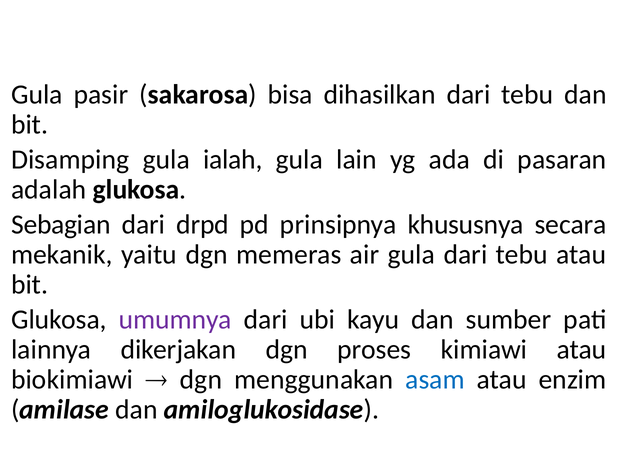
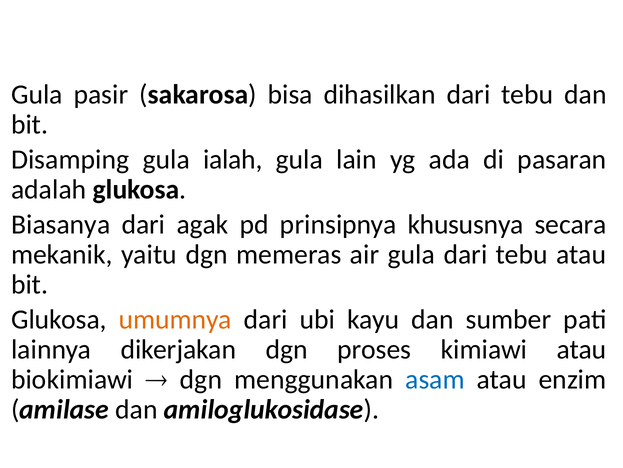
Sebagian: Sebagian -> Biasanya
drpd: drpd -> agak
umumnya colour: purple -> orange
